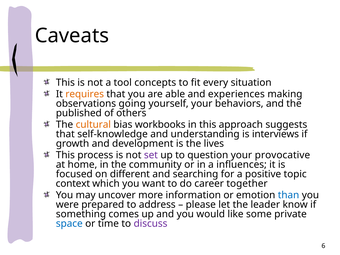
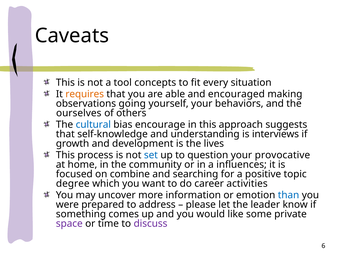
experiences: experiences -> encouraged
published: published -> ourselves
cultural colour: orange -> blue
workbooks: workbooks -> encourage
set colour: purple -> blue
different: different -> combine
context: context -> degree
together: together -> activities
space colour: blue -> purple
